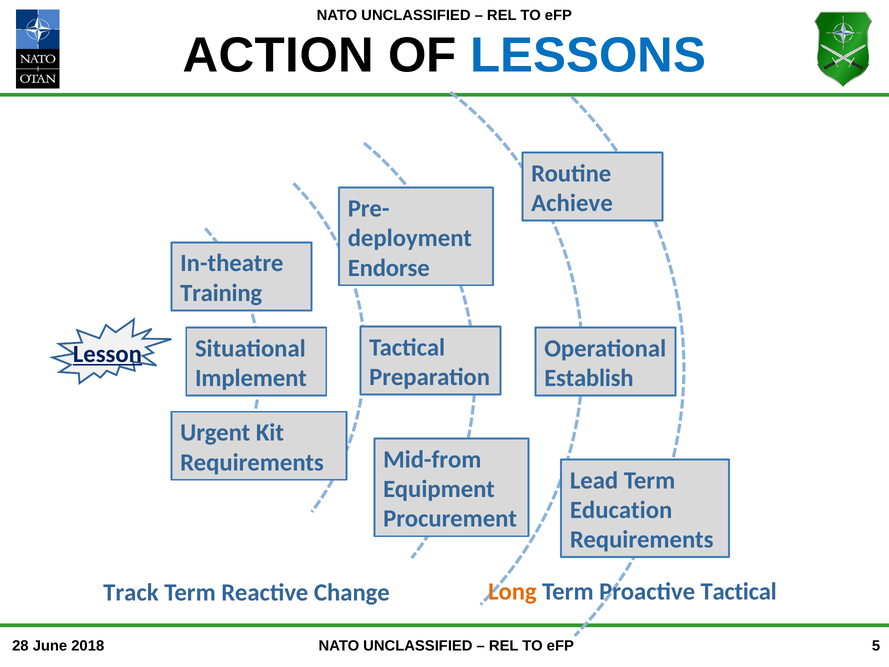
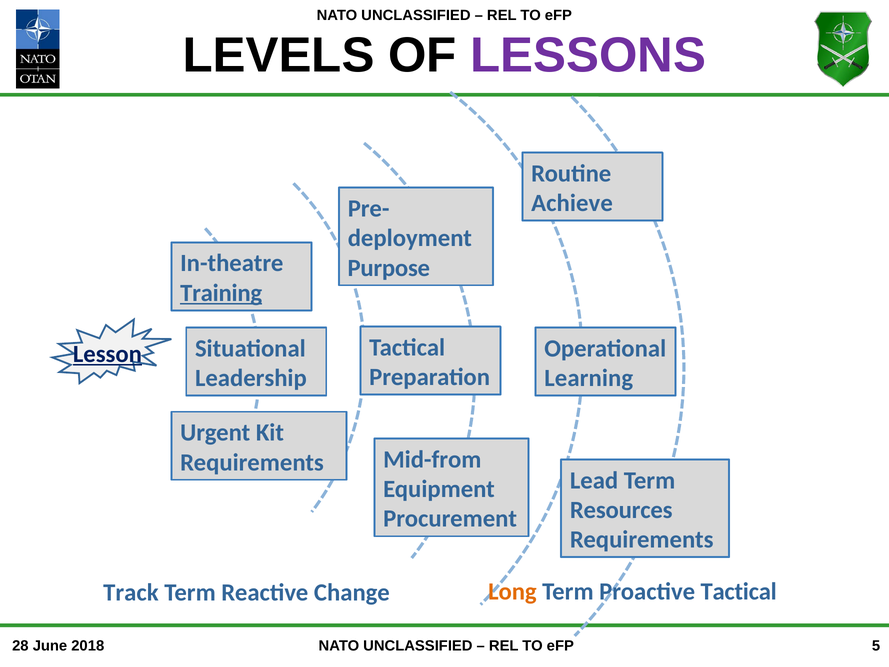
ACTION: ACTION -> LEVELS
LESSONS colour: blue -> purple
Endorse: Endorse -> Purpose
Training underline: none -> present
Implement: Implement -> Leadership
Establish: Establish -> Learning
Education: Education -> Resources
